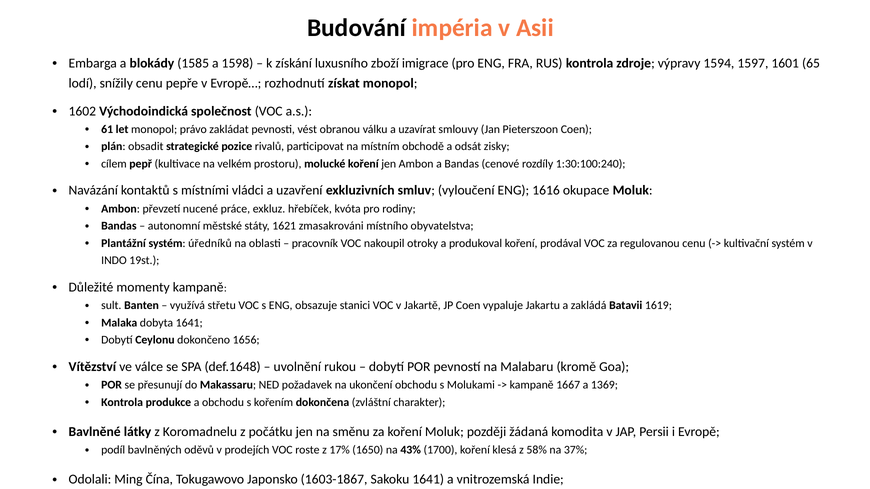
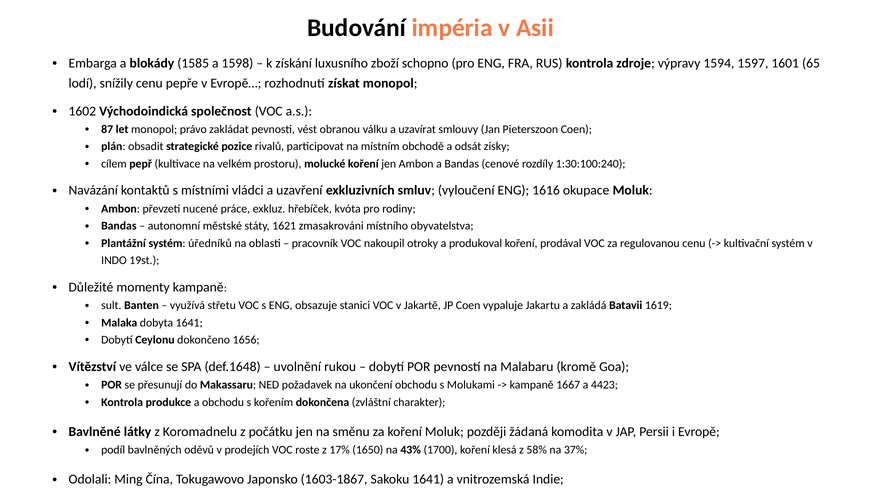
imigrace: imigrace -> schopno
61: 61 -> 87
1369: 1369 -> 4423
